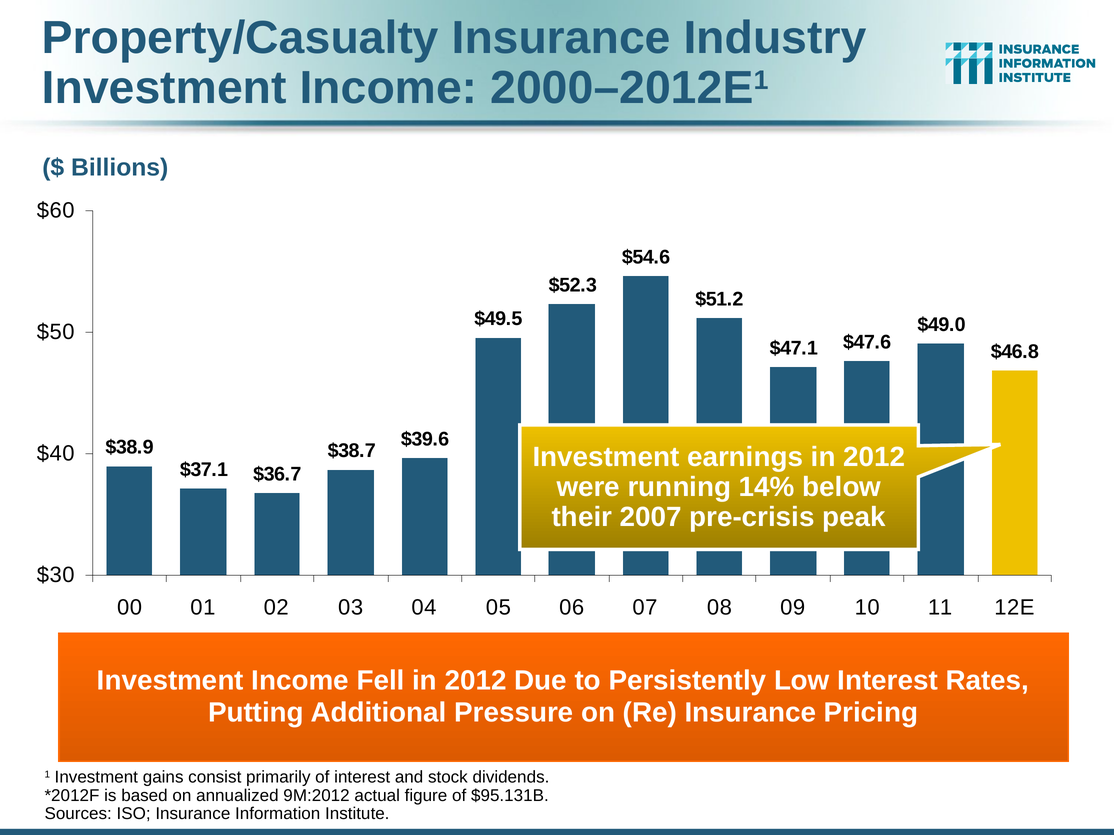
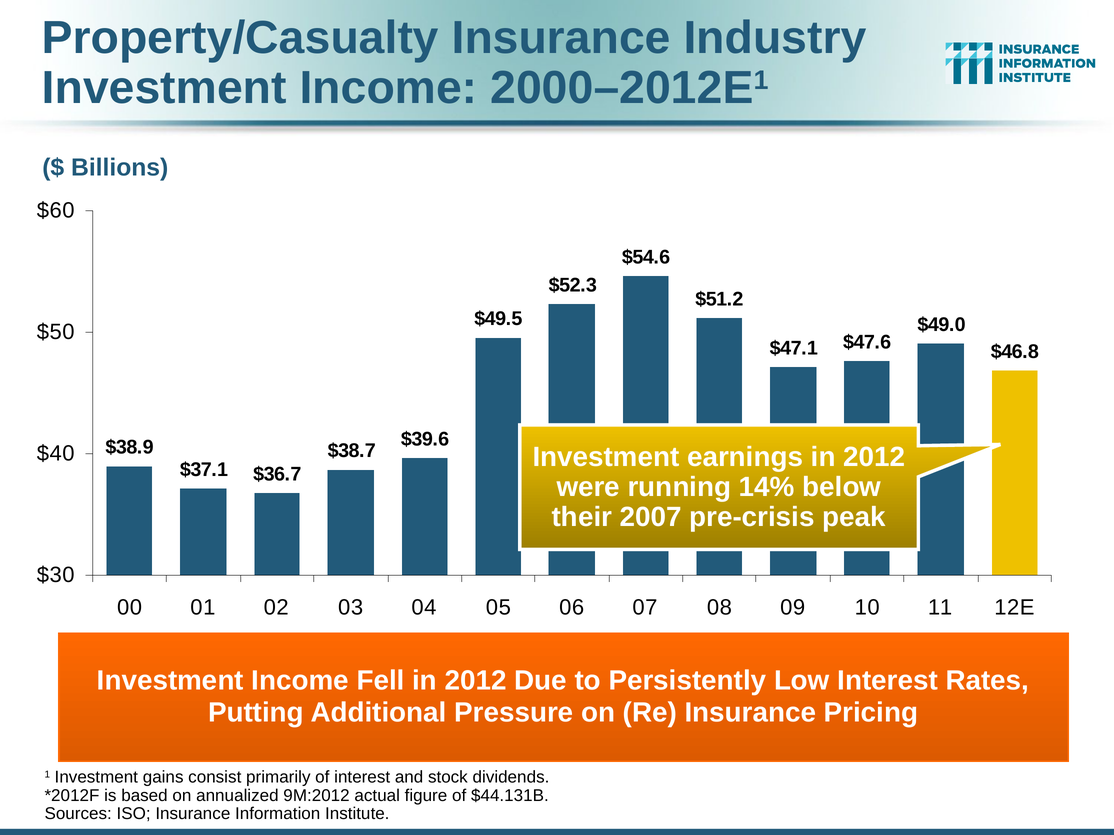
$95.131B: $95.131B -> $44.131B
